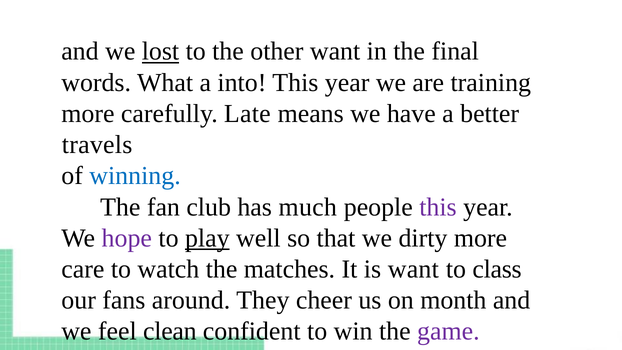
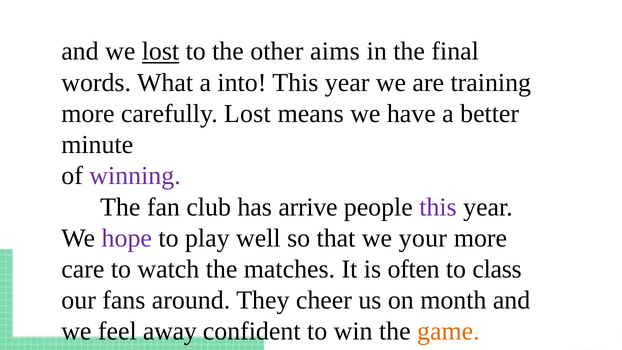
other want: want -> aims
carefully Late: Late -> Lost
travels: travels -> minute
winning colour: blue -> purple
much: much -> arrive
play underline: present -> none
dirty: dirty -> your
is want: want -> often
clean: clean -> away
game colour: purple -> orange
